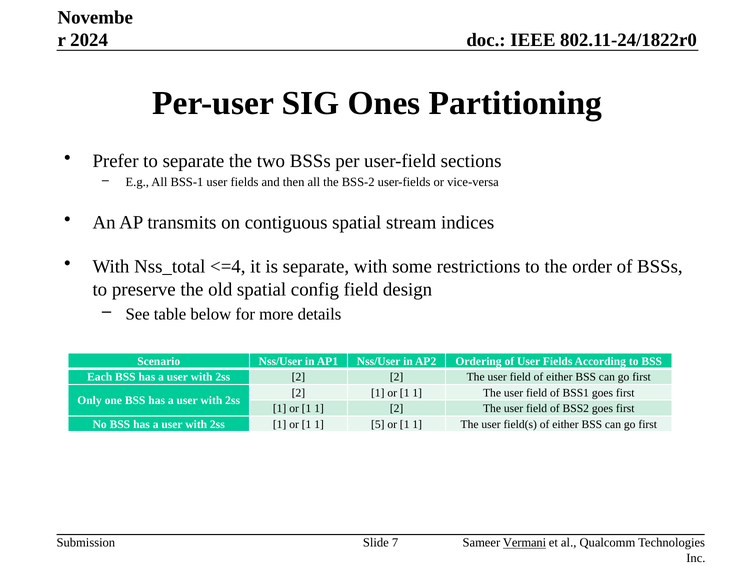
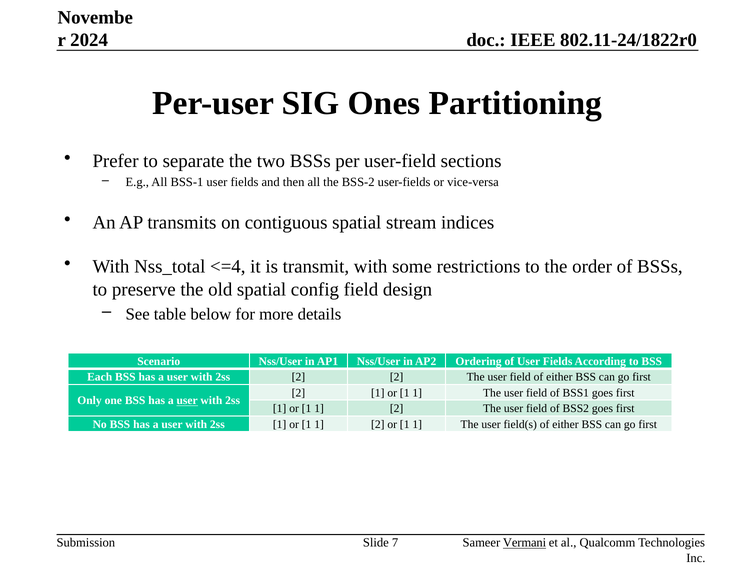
is separate: separate -> transmit
user at (187, 401) underline: none -> present
5 at (378, 424): 5 -> 2
